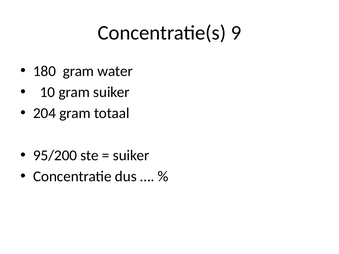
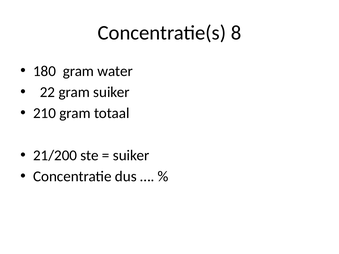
9: 9 -> 8
10: 10 -> 22
204: 204 -> 210
95/200: 95/200 -> 21/200
